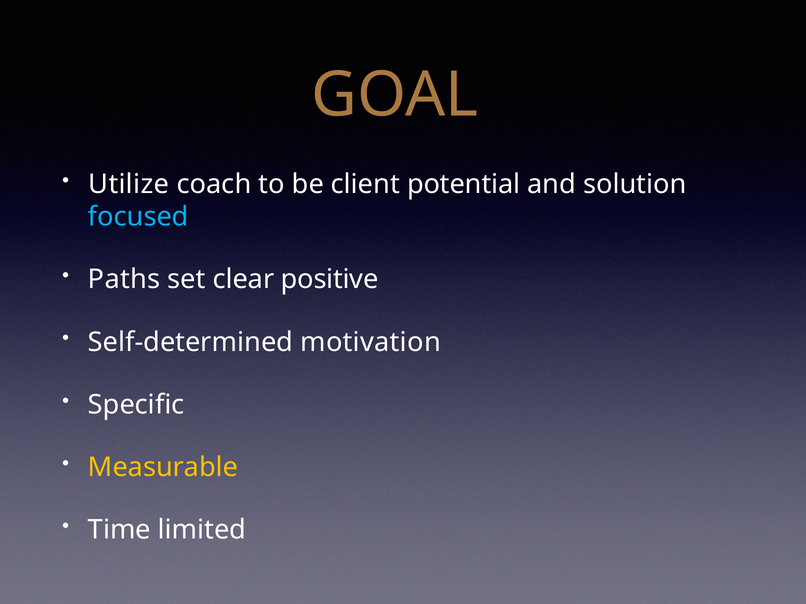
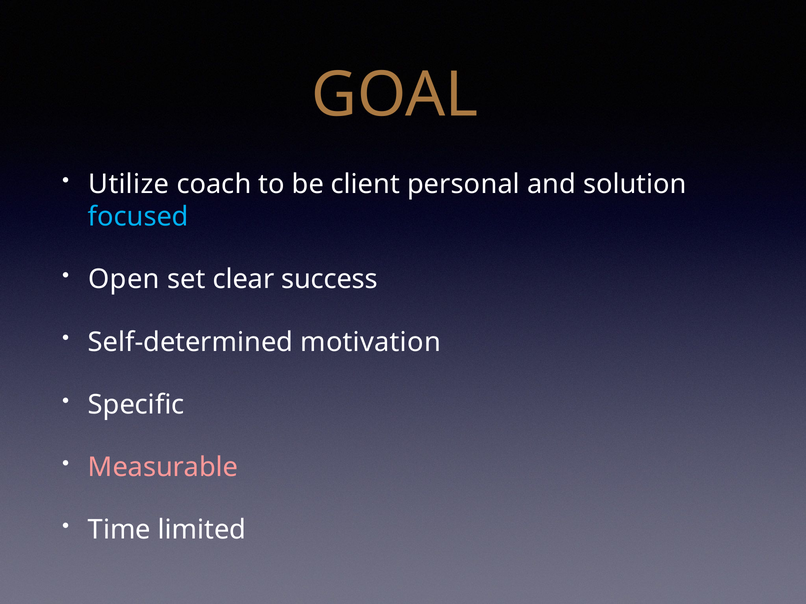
potential: potential -> personal
Paths: Paths -> Open
positive: positive -> success
Measurable colour: yellow -> pink
